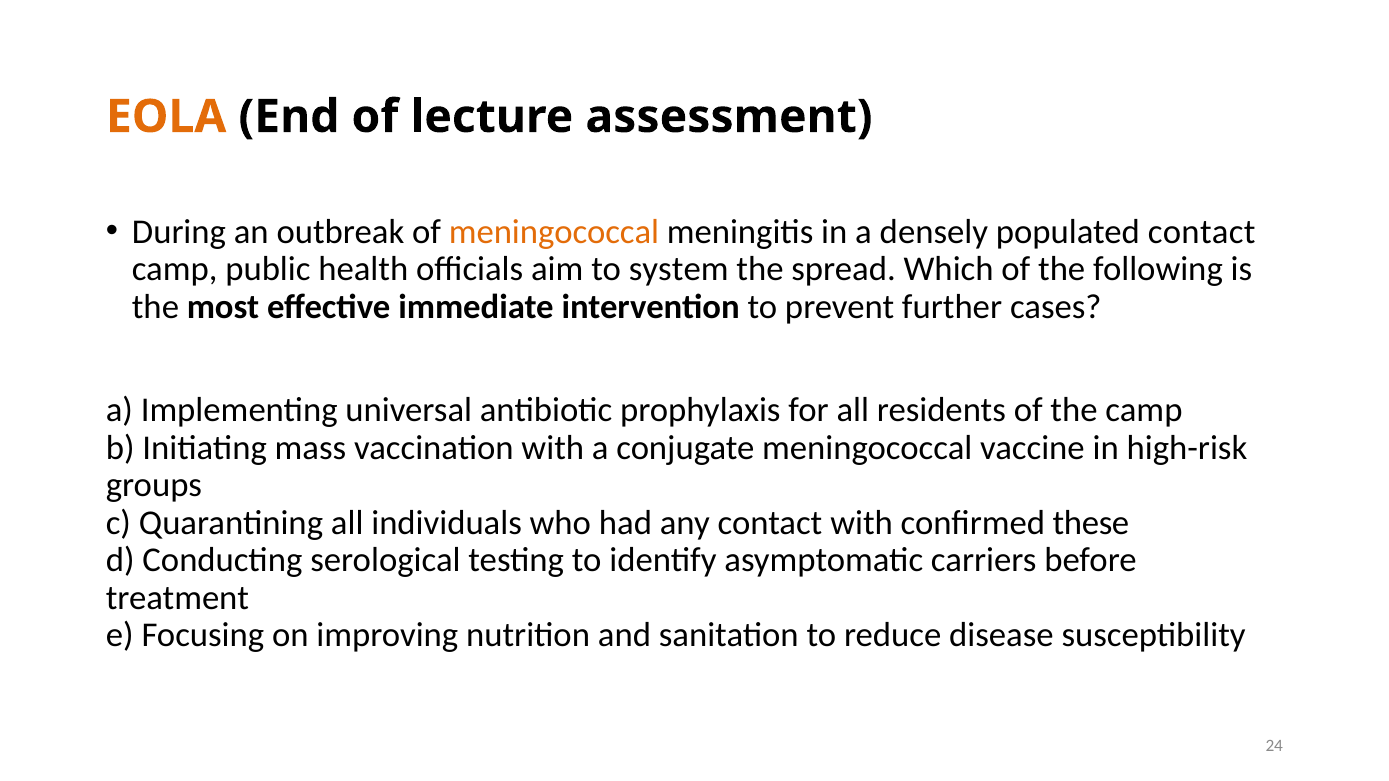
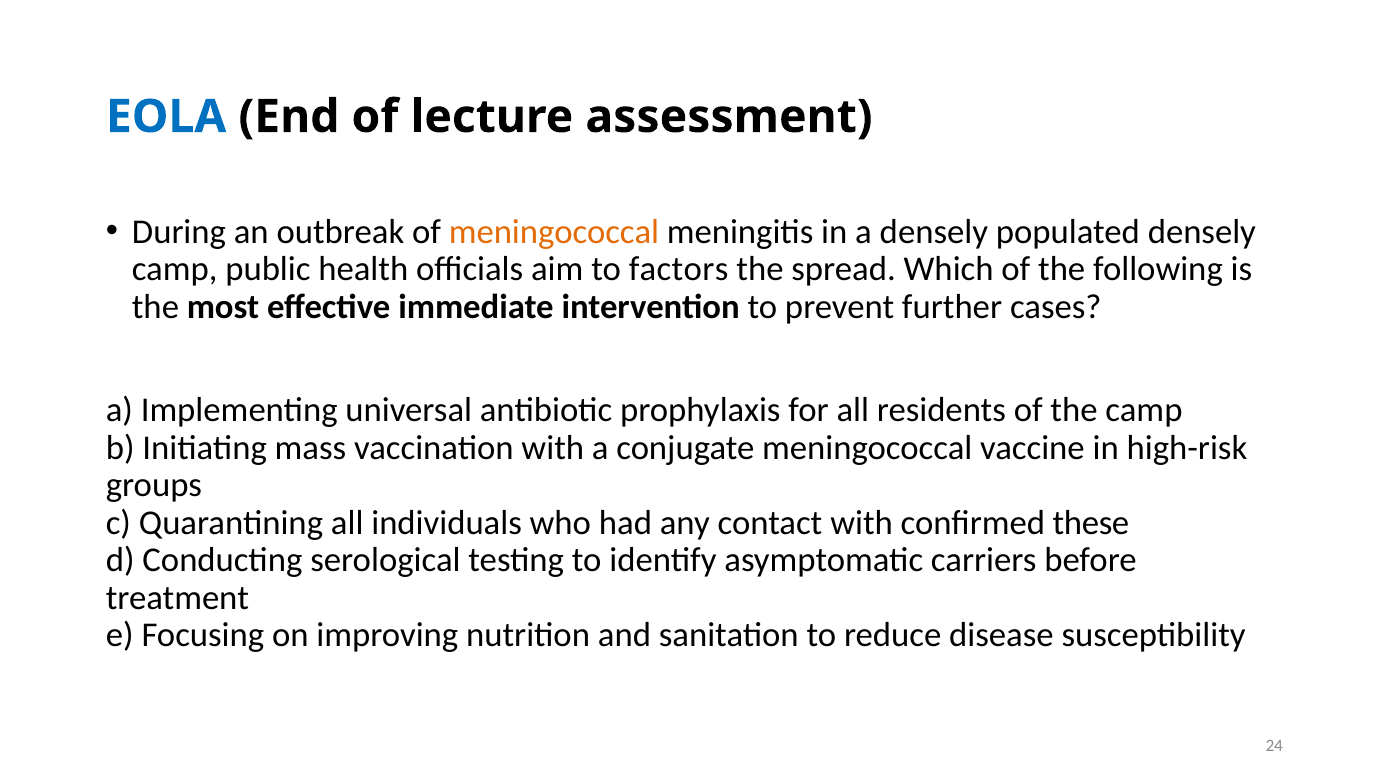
EOLA colour: orange -> blue
populated contact: contact -> densely
system: system -> factors
